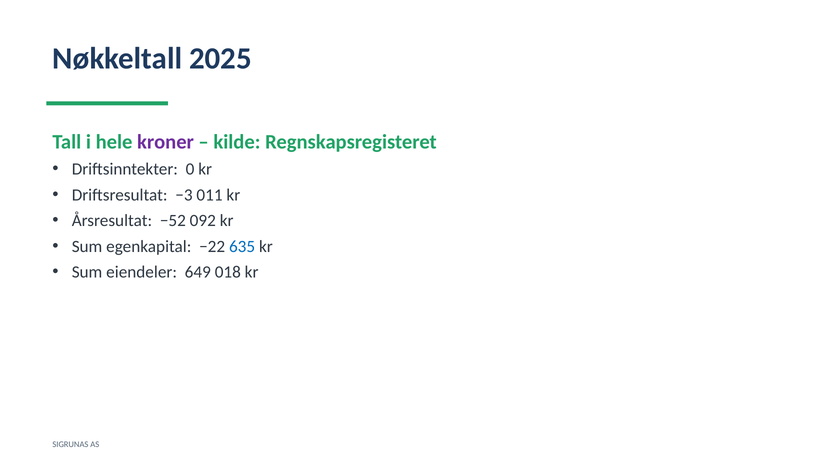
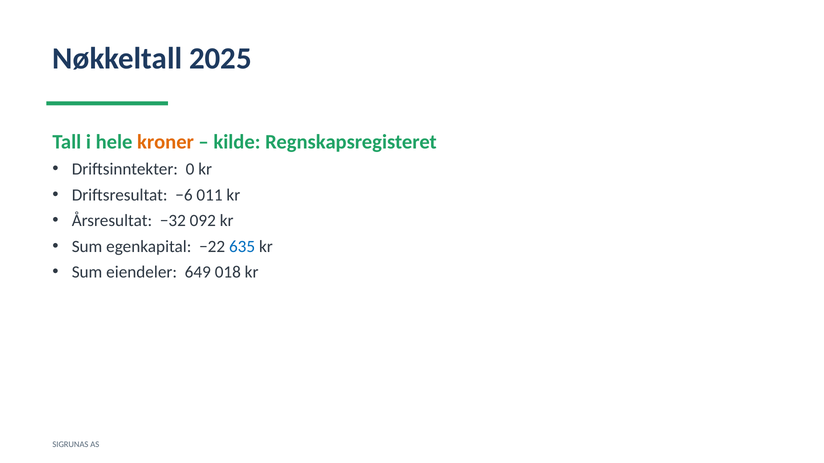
kroner colour: purple -> orange
−3: −3 -> −6
−52: −52 -> −32
